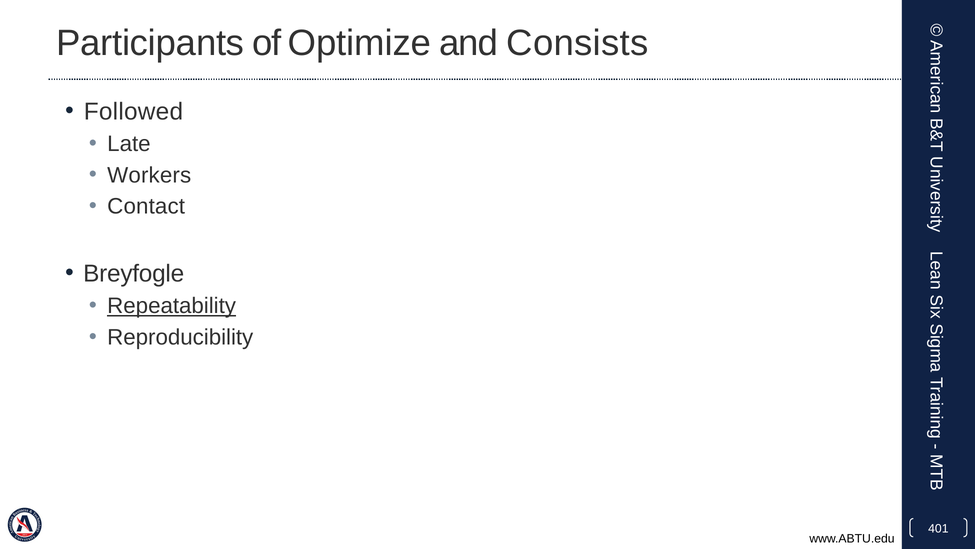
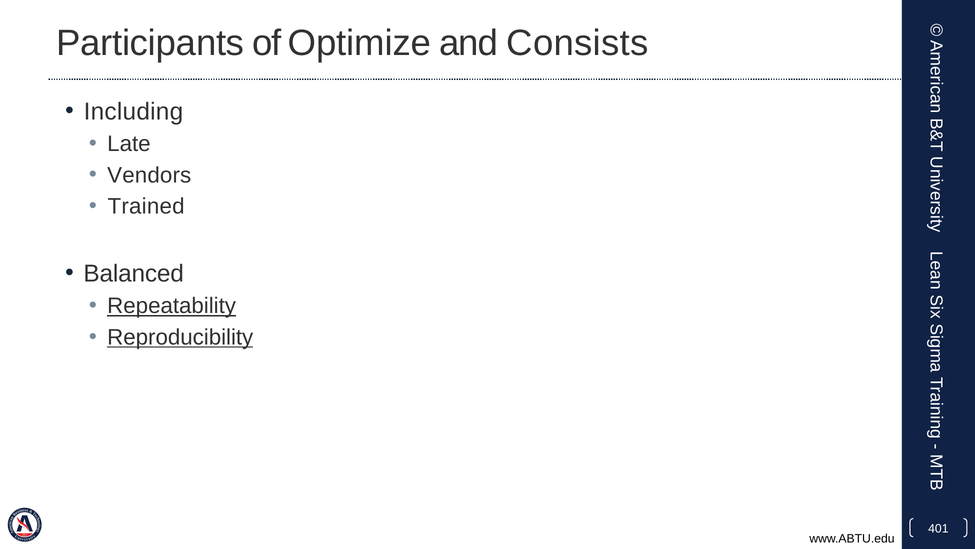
Followed: Followed -> Including
Workers: Workers -> Vendors
Contact: Contact -> Trained
Breyfogle: Breyfogle -> Balanced
Reproducibility underline: none -> present
